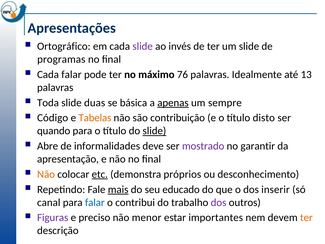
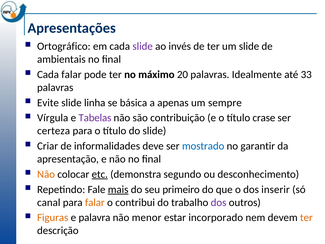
programas: programas -> ambientais
76: 76 -> 20
13: 13 -> 33
Toda: Toda -> Evite
duas: duas -> linha
apenas underline: present -> none
Código: Código -> Vírgula
Tabelas colour: orange -> purple
disto: disto -> crase
quando: quando -> certeza
slide at (154, 131) underline: present -> none
Abre: Abre -> Criar
mostrado colour: purple -> blue
próprios: próprios -> segundo
educado: educado -> primeiro
falar at (95, 202) colour: blue -> orange
Figuras colour: purple -> orange
preciso: preciso -> palavra
importantes: importantes -> incorporado
